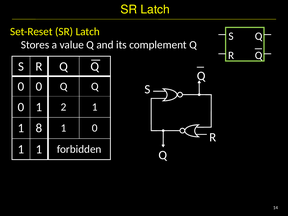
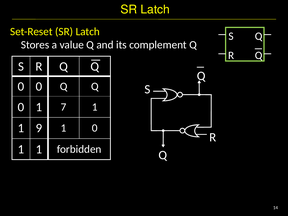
2: 2 -> 7
8: 8 -> 9
